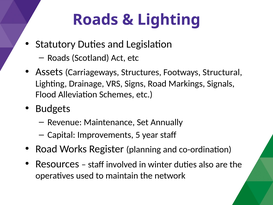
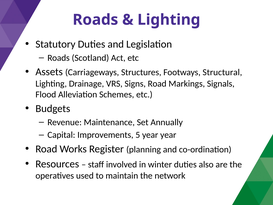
year staff: staff -> year
